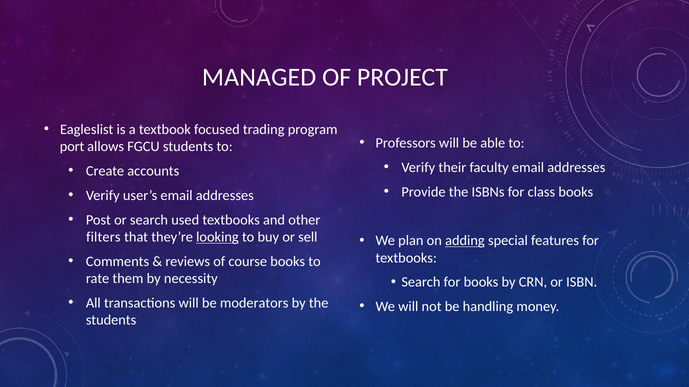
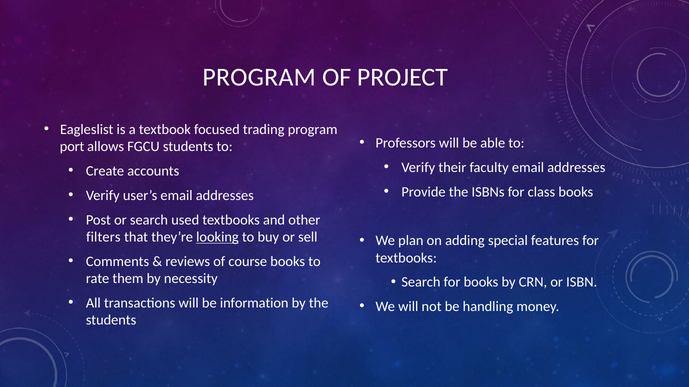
MANAGED at (259, 77): MANAGED -> PROGRAM
adding underline: present -> none
moderators: moderators -> information
